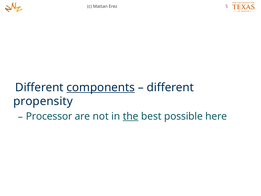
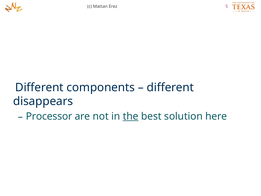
components underline: present -> none
propensity: propensity -> disappears
possible: possible -> solution
